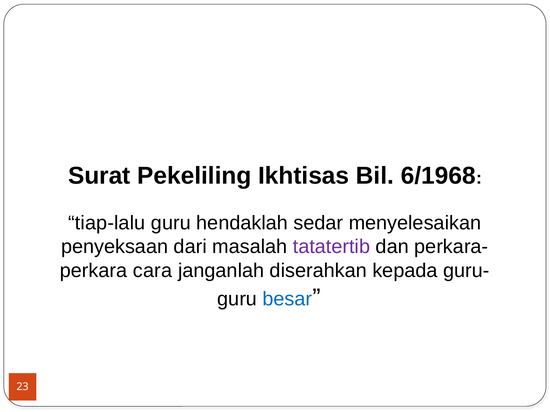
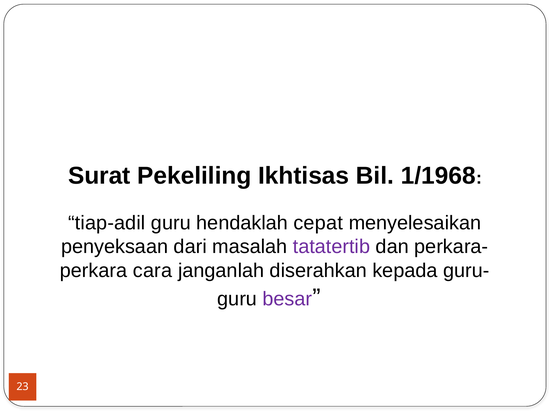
6/1968: 6/1968 -> 1/1968
tiap-lalu: tiap-lalu -> tiap-adil
sedar: sedar -> cepat
besar colour: blue -> purple
